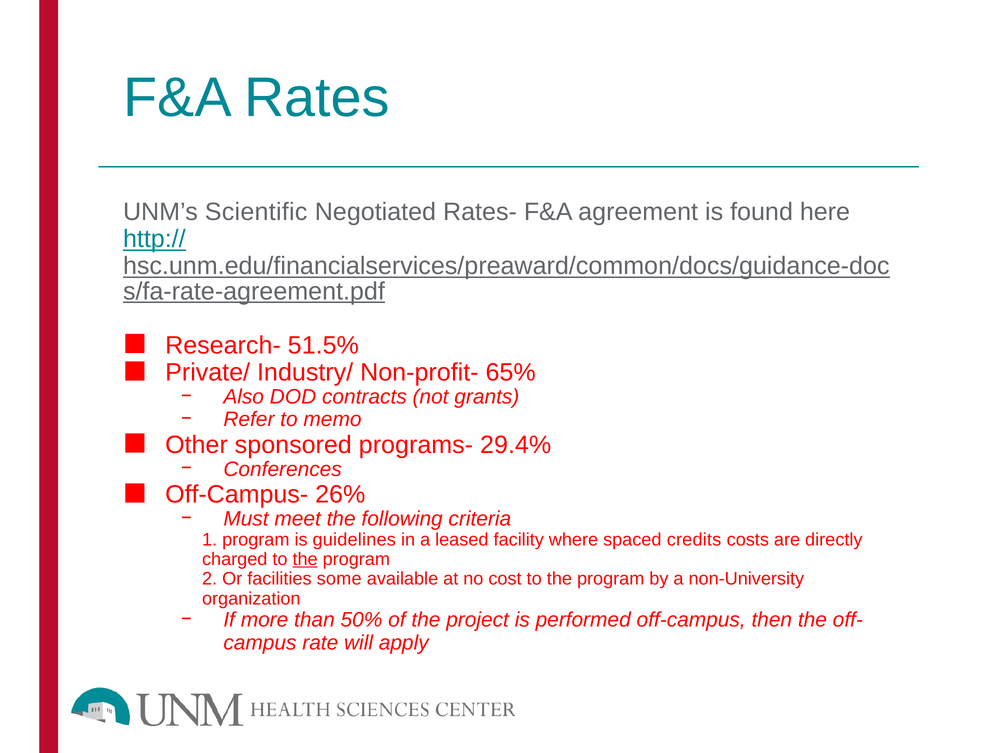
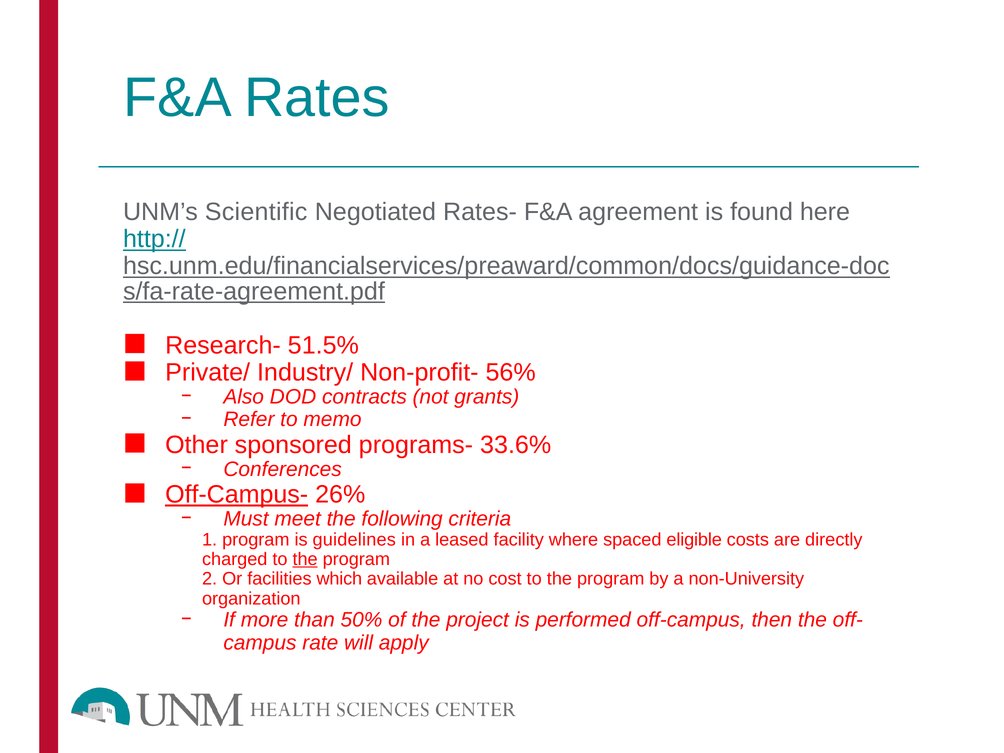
65%: 65% -> 56%
29.4%: 29.4% -> 33.6%
Off-Campus- underline: none -> present
credits: credits -> eligible
some: some -> which
